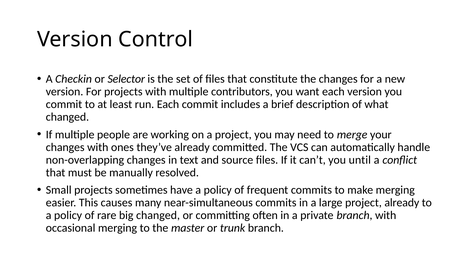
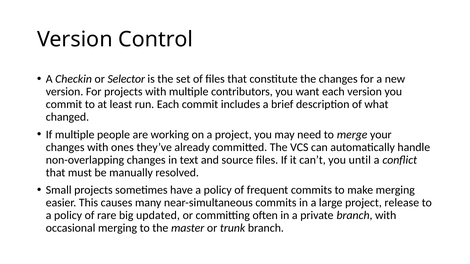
project already: already -> release
big changed: changed -> updated
